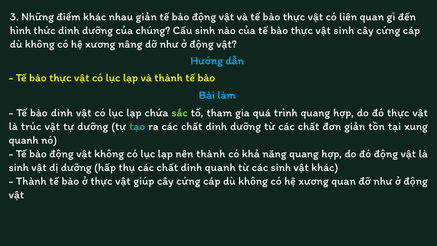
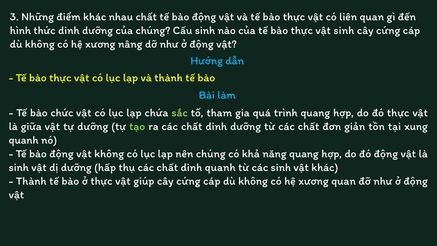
nhau giản: giản -> chất
bào dinh: dinh -> chức
trúc: trúc -> giữa
tạo colour: light blue -> light green
nên thành: thành -> chúng
